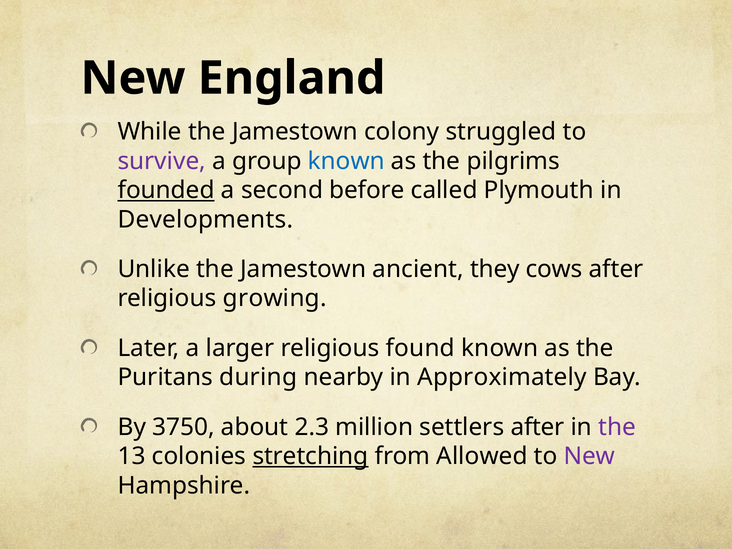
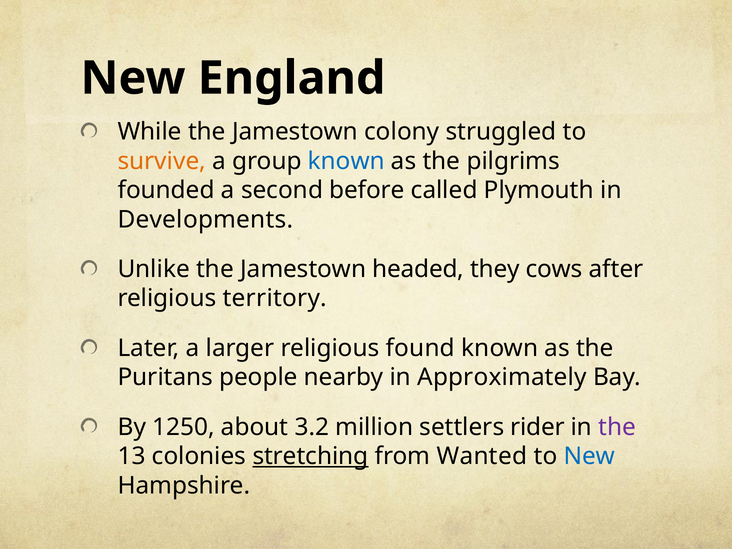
survive colour: purple -> orange
founded underline: present -> none
ancient: ancient -> headed
growing: growing -> territory
during: during -> people
3750: 3750 -> 1250
2.3: 2.3 -> 3.2
settlers after: after -> rider
Allowed: Allowed -> Wanted
New at (589, 456) colour: purple -> blue
